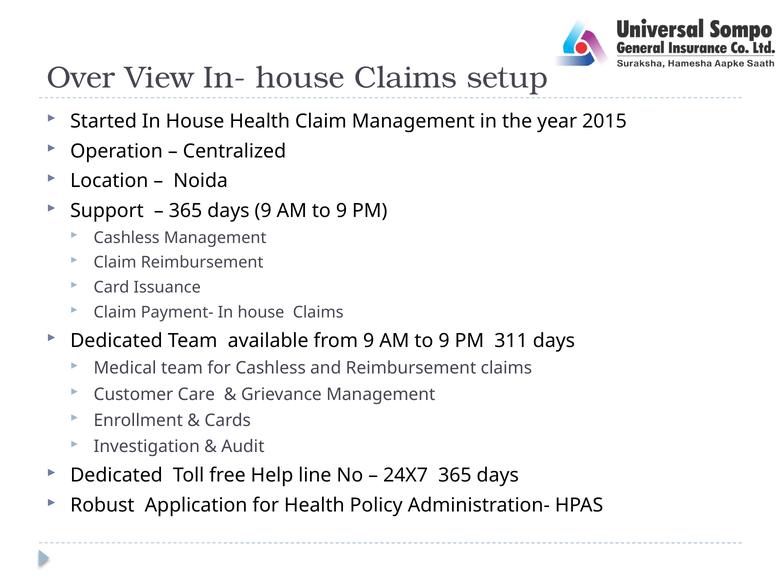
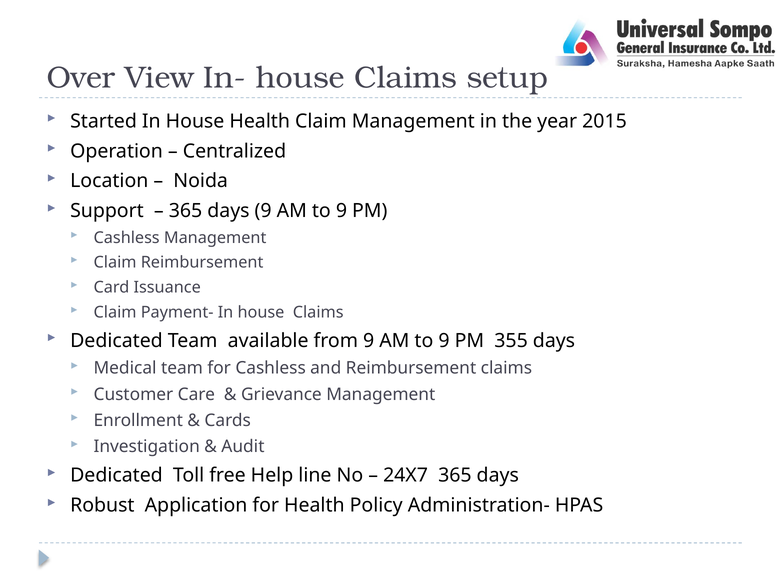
311: 311 -> 355
